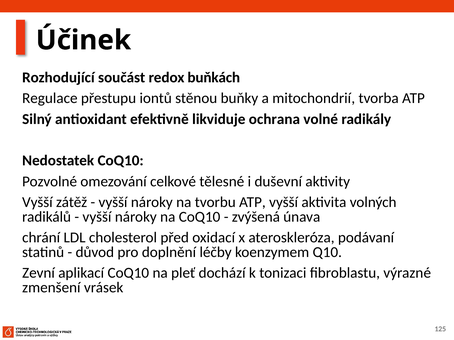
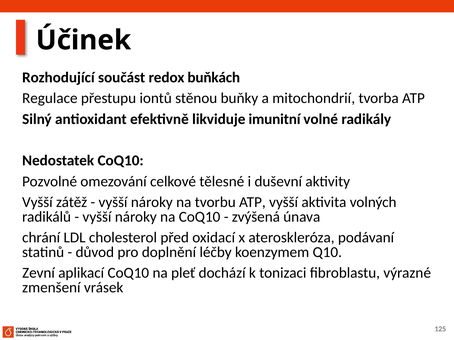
ochrana: ochrana -> imunitní
